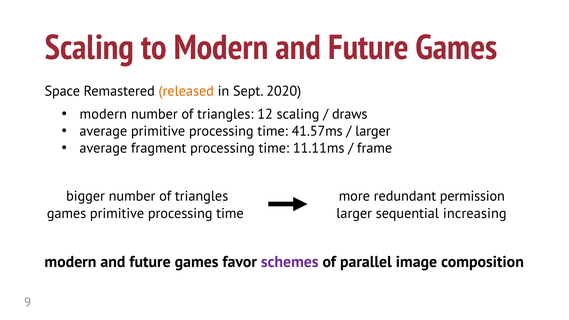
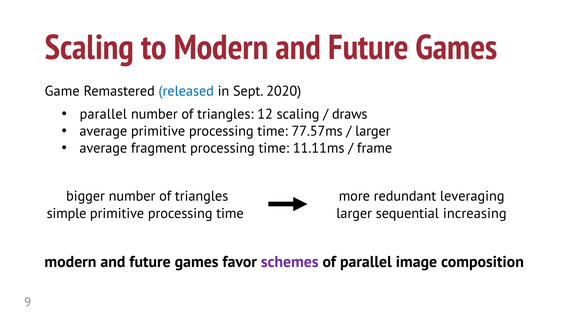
Space: Space -> Game
released colour: orange -> blue
modern at (103, 114): modern -> parallel
41.57ms: 41.57ms -> 77.57ms
permission: permission -> leveraging
games at (67, 213): games -> simple
